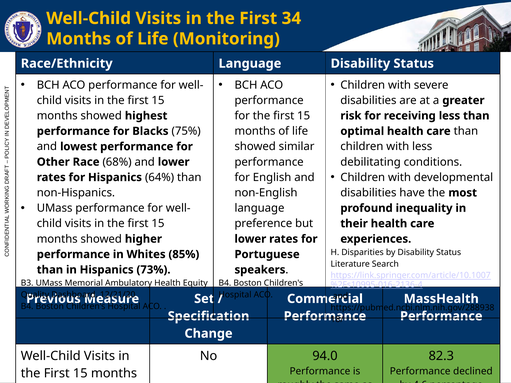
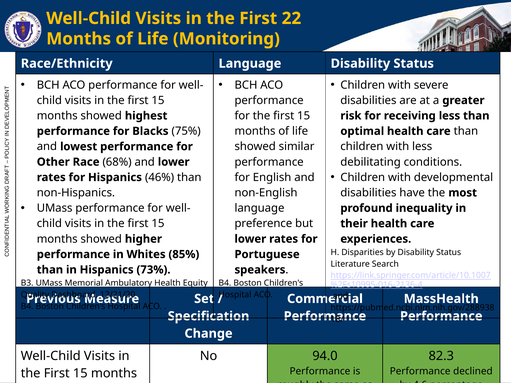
34: 34 -> 22
64%: 64% -> 46%
